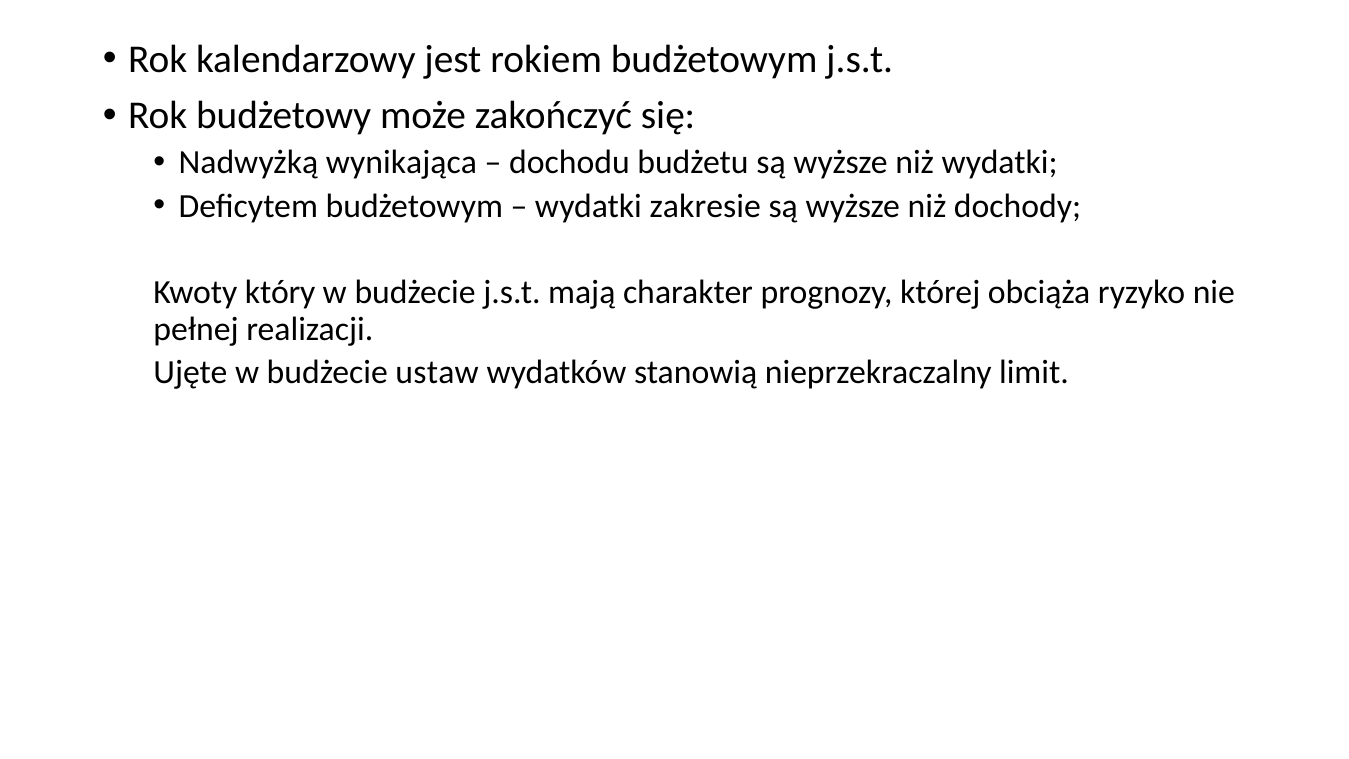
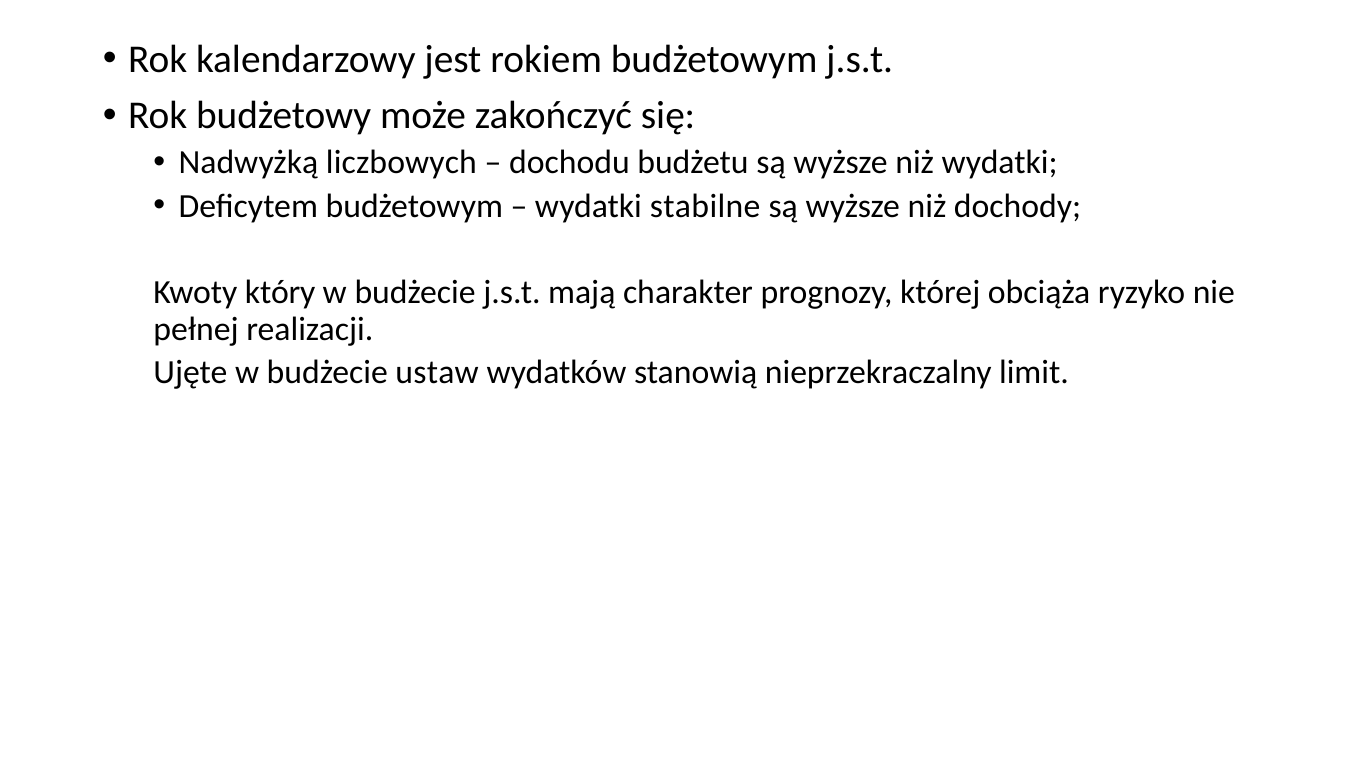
wynikająca: wynikająca -> liczbowych
zakresie: zakresie -> stabilne
